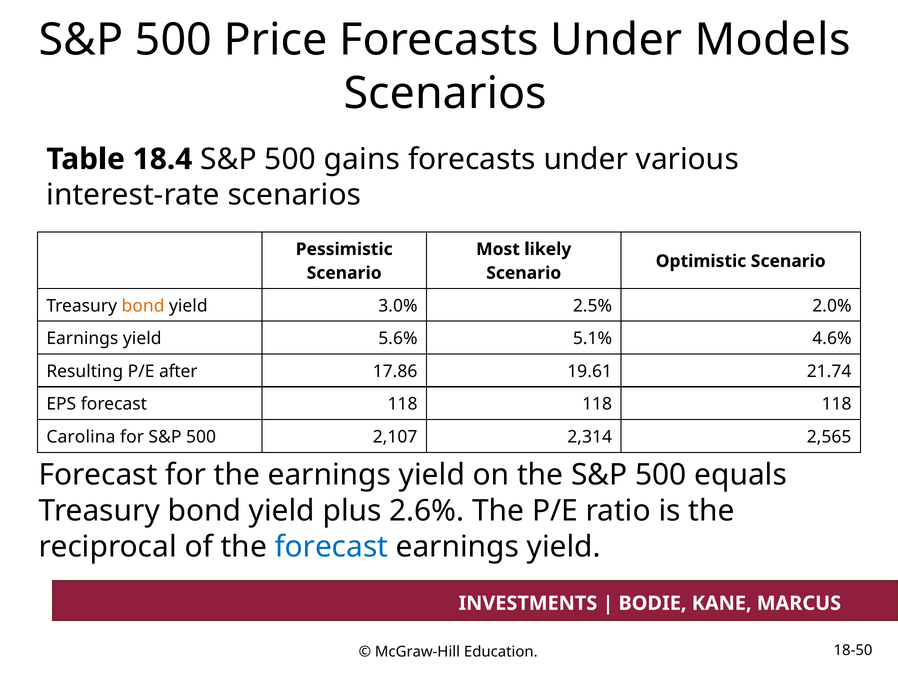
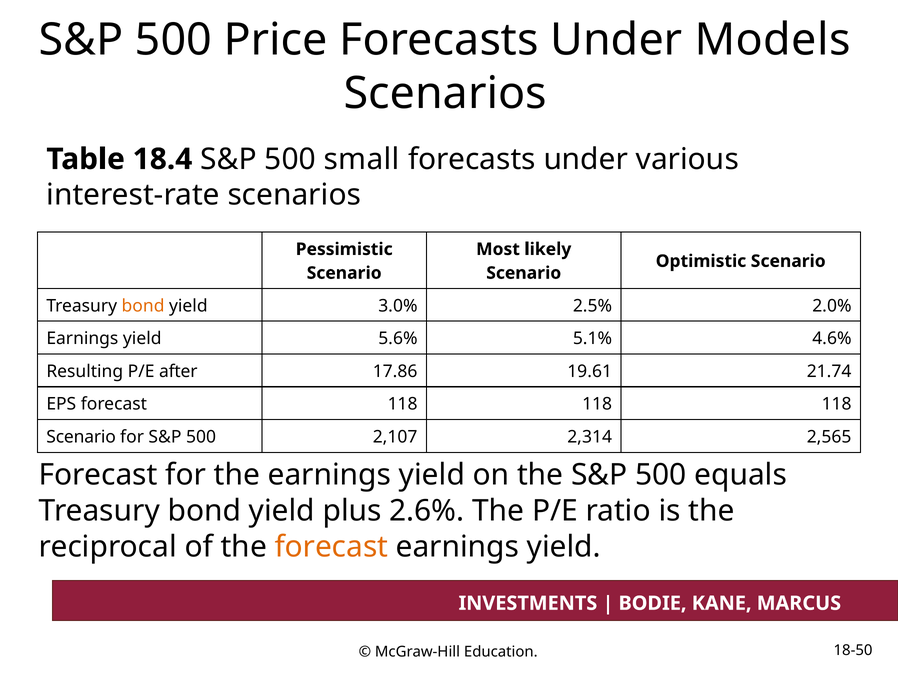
gains: gains -> small
Carolina at (81, 437): Carolina -> Scenario
forecast at (331, 547) colour: blue -> orange
